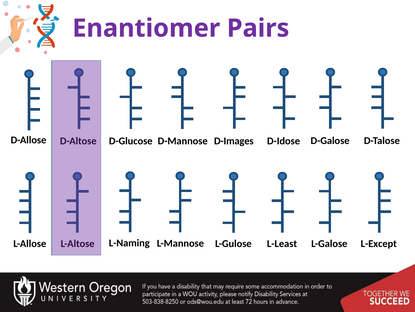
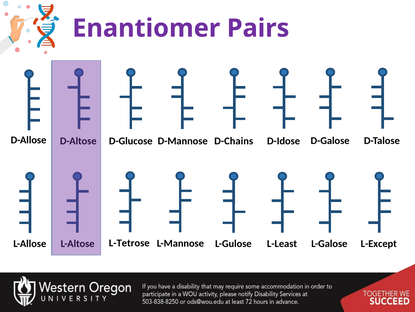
D-Images: D-Images -> D-Chains
L-Naming: L-Naming -> L-Tetrose
